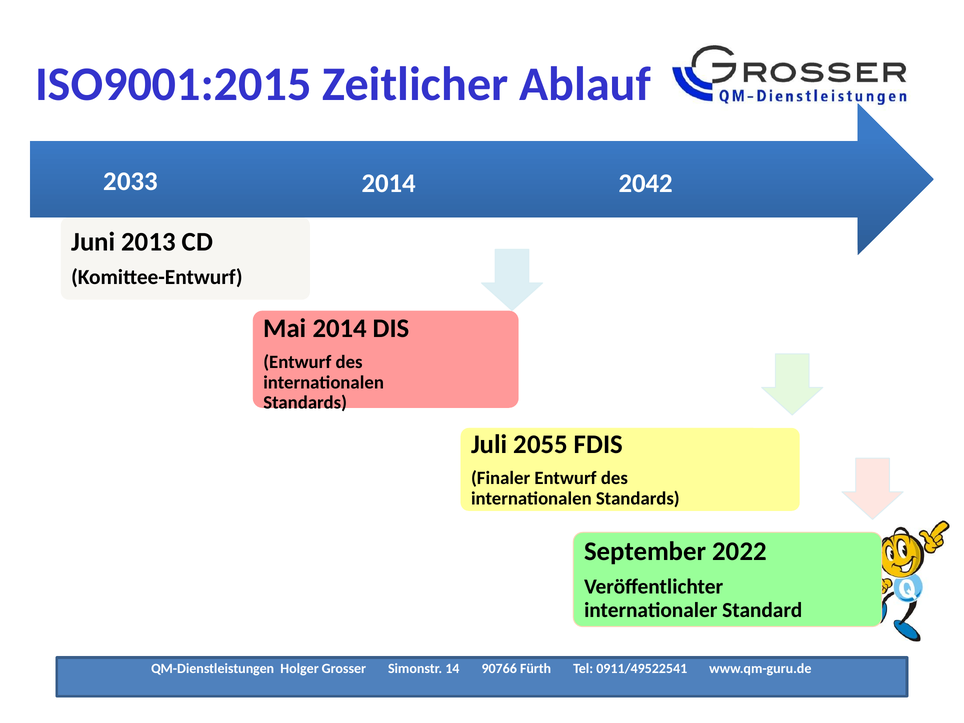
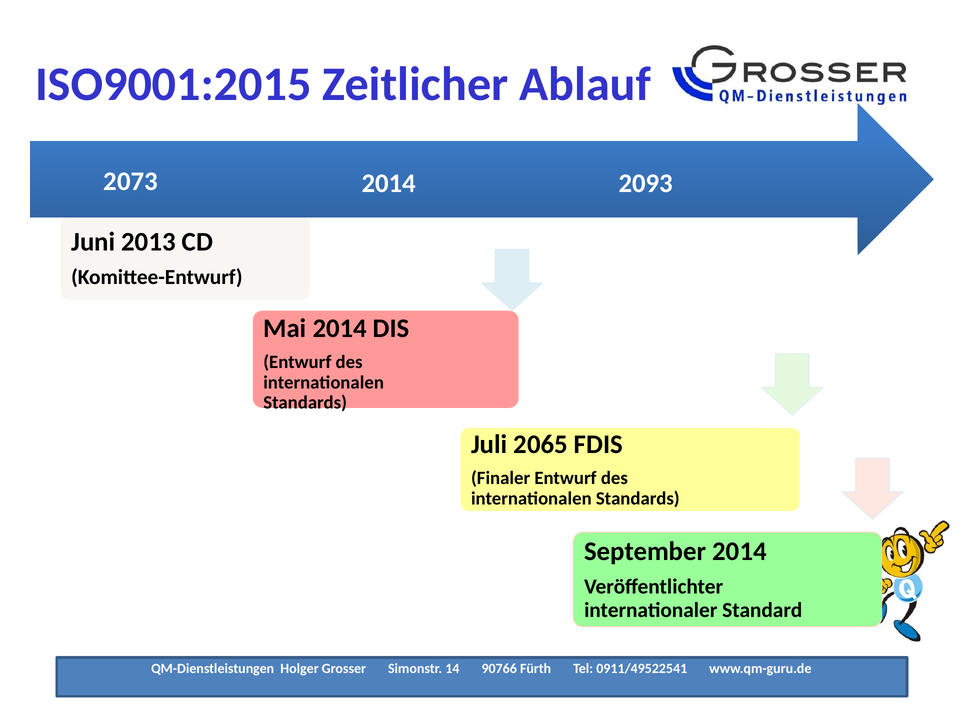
2033: 2033 -> 2073
2042: 2042 -> 2093
2055: 2055 -> 2065
September 2022: 2022 -> 2014
